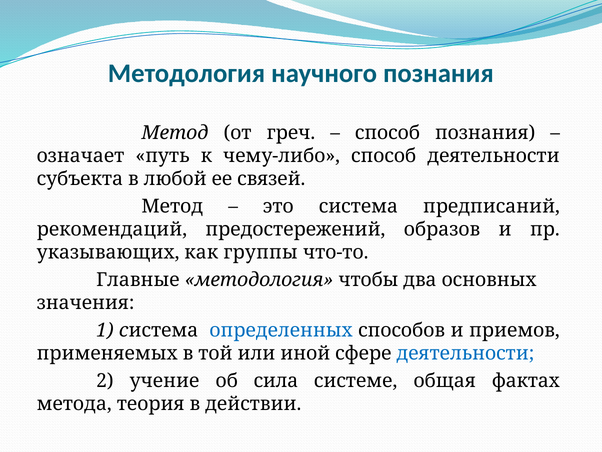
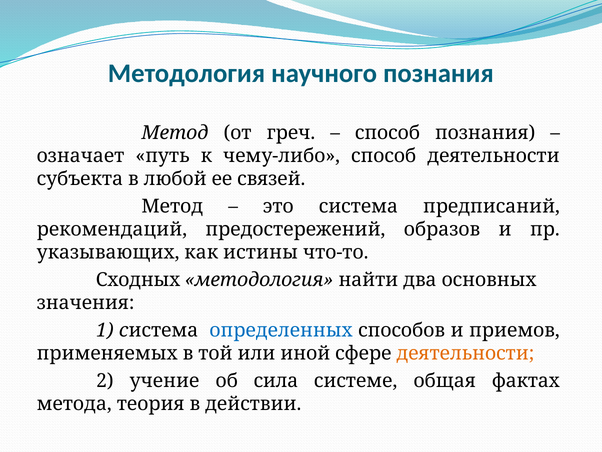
группы: группы -> истины
Главные: Главные -> Сходных
чтобы: чтобы -> найти
деятельности at (465, 353) colour: blue -> orange
